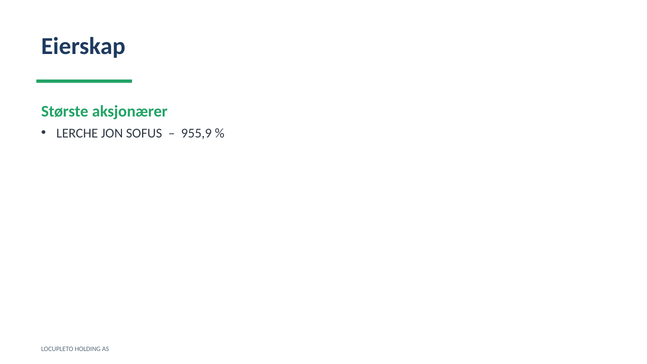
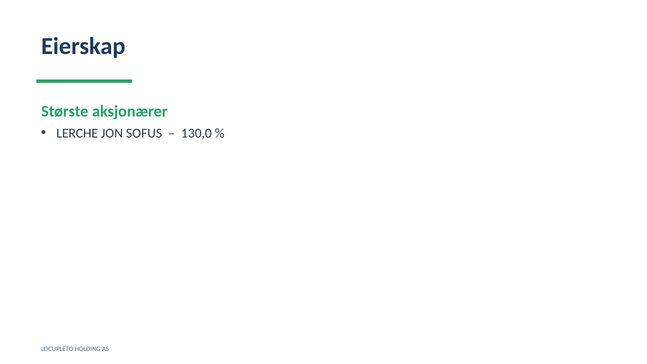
955,9: 955,9 -> 130,0
